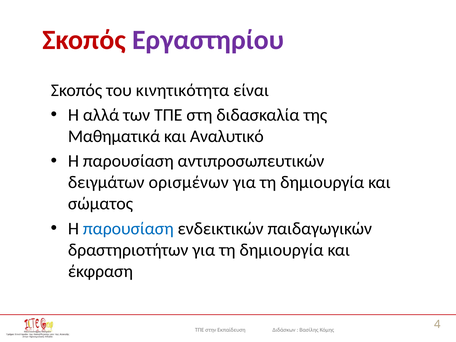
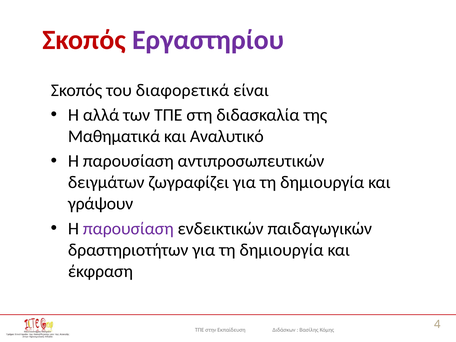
κινητικότητα: κινητικότητα -> διαφορετικά
ορισμένων: ορισμένων -> ζωγραφίζει
σώματος: σώματος -> γράψουν
παρουσίαση at (128, 229) colour: blue -> purple
